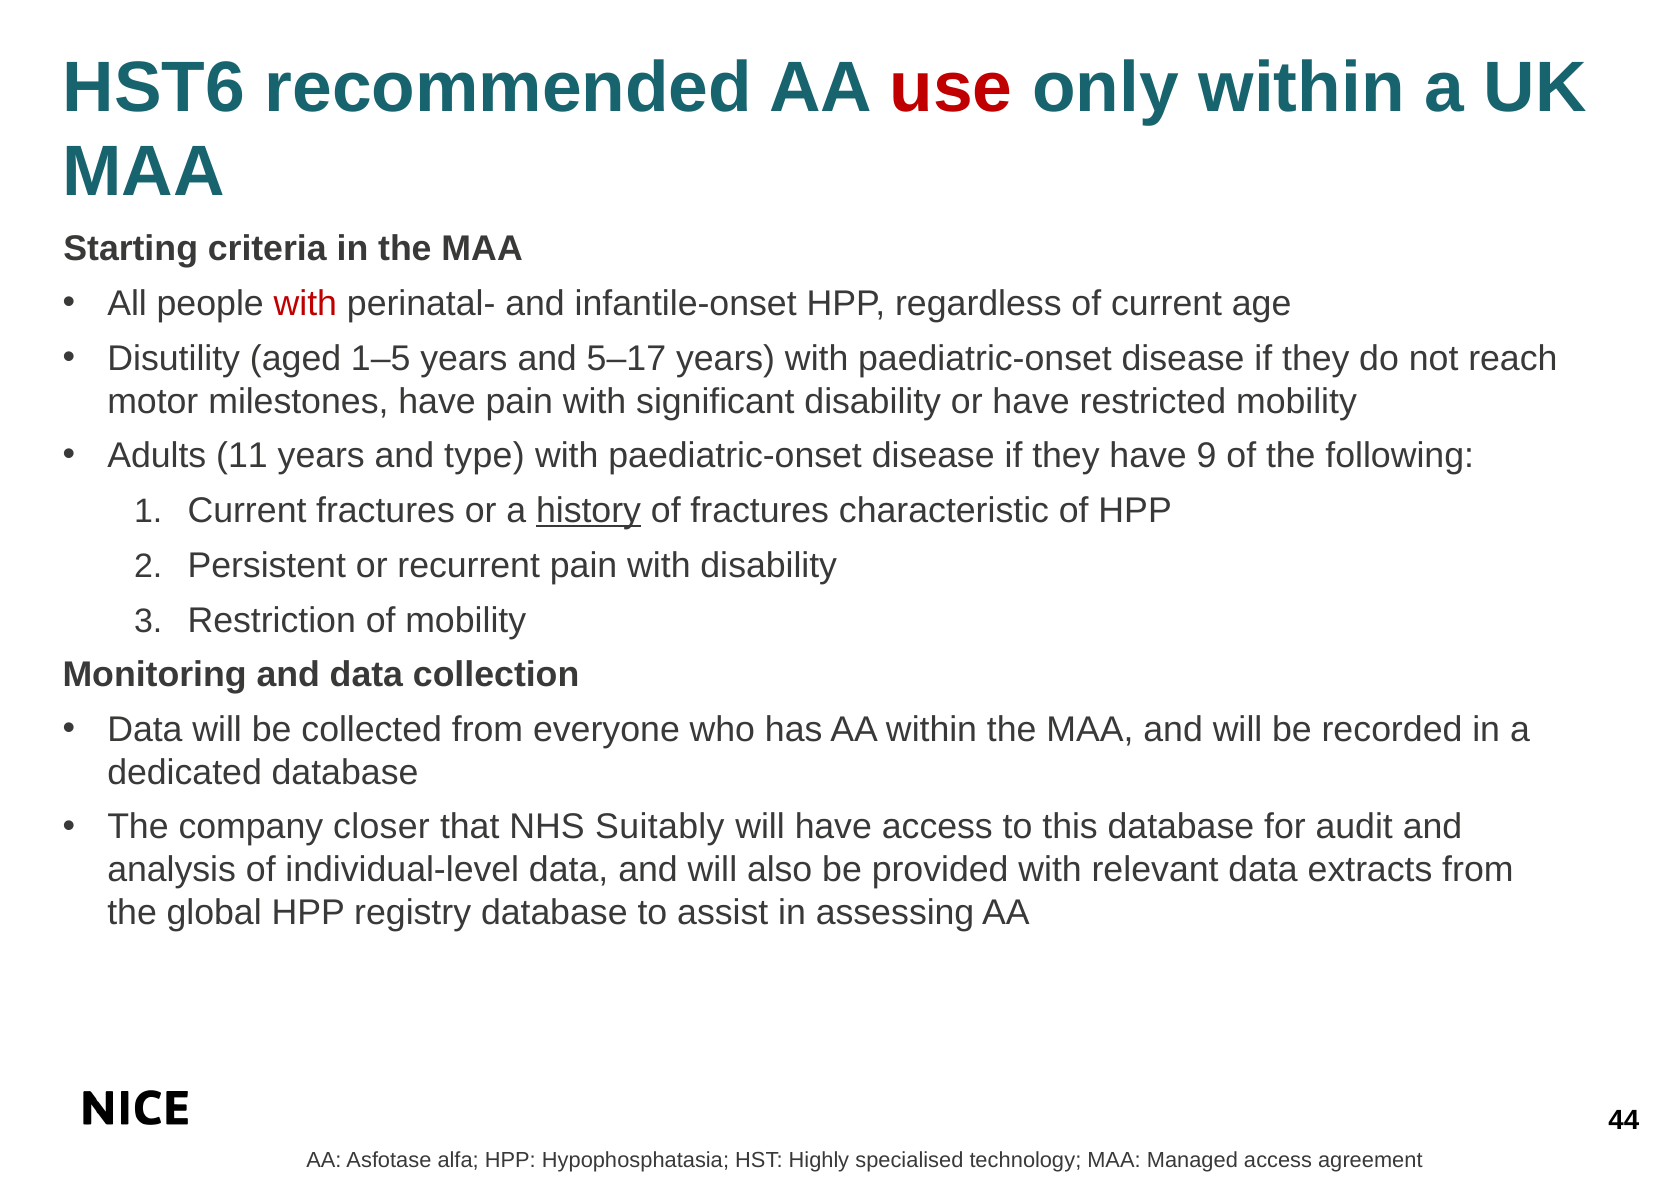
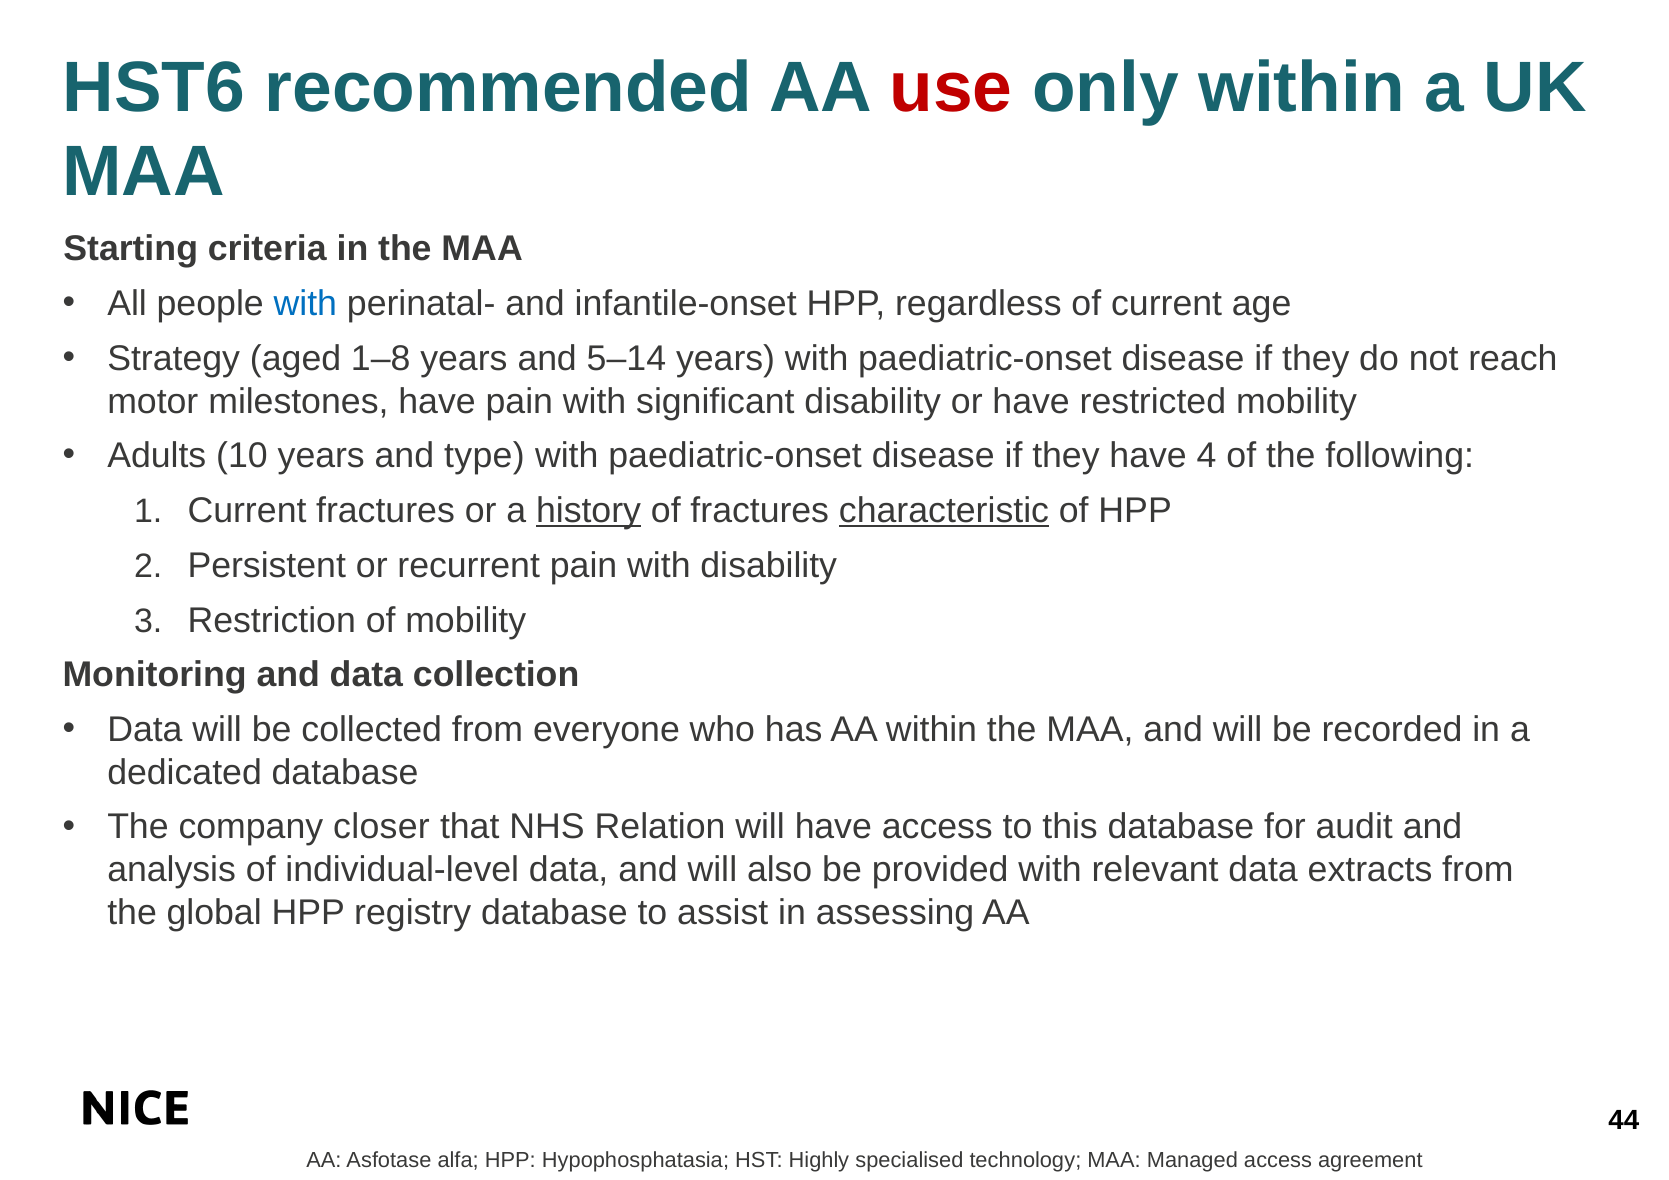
with at (305, 304) colour: red -> blue
Disutility: Disutility -> Strategy
1–5: 1–5 -> 1–8
5–17: 5–17 -> 5–14
11: 11 -> 10
9: 9 -> 4
characteristic underline: none -> present
Suitably: Suitably -> Relation
